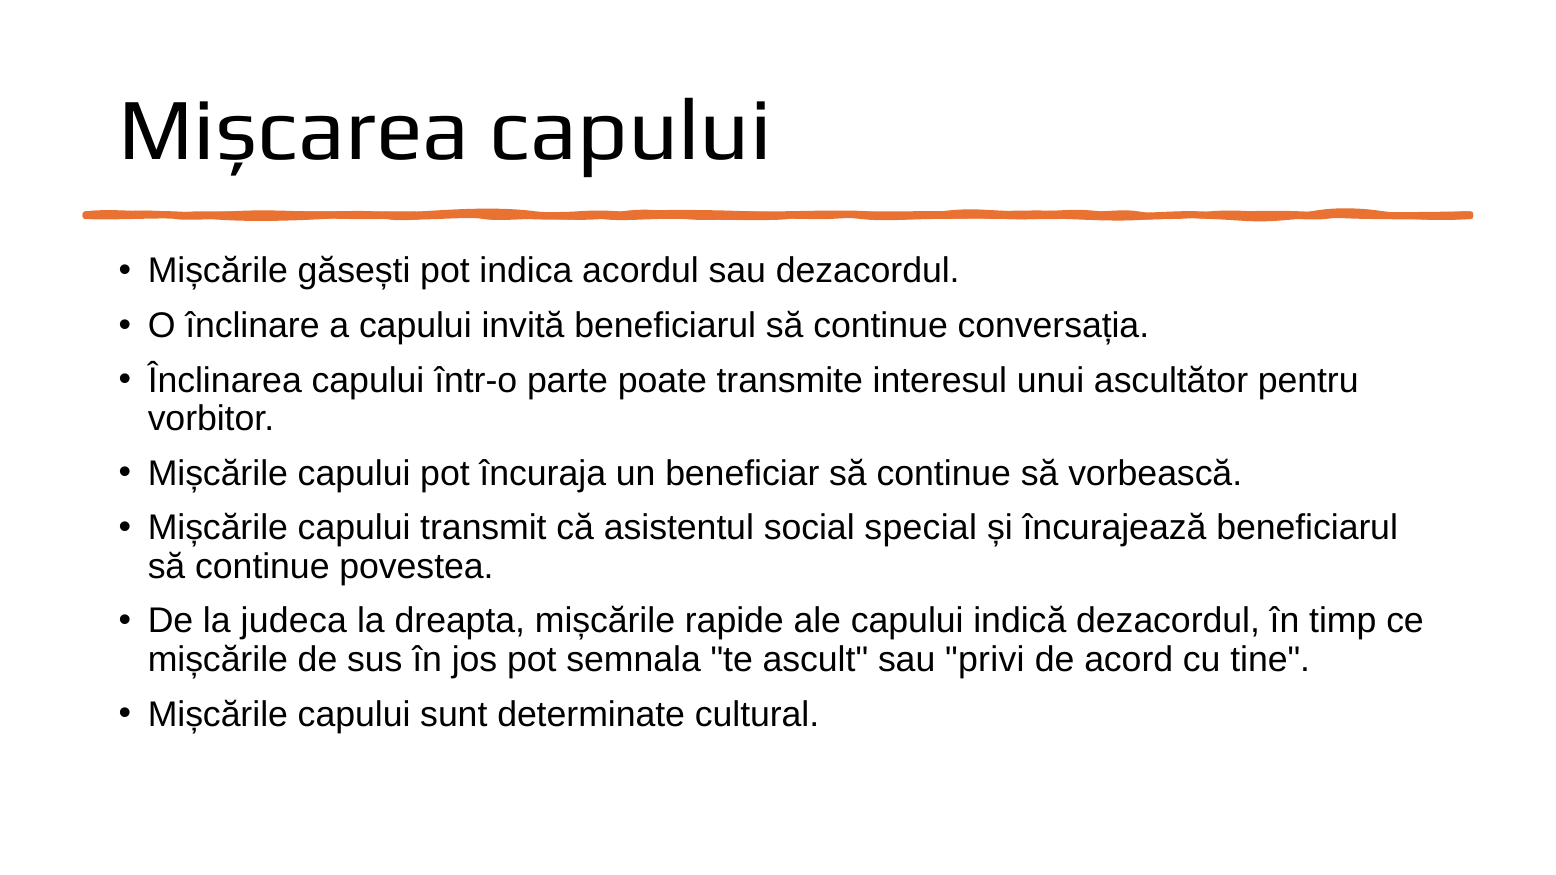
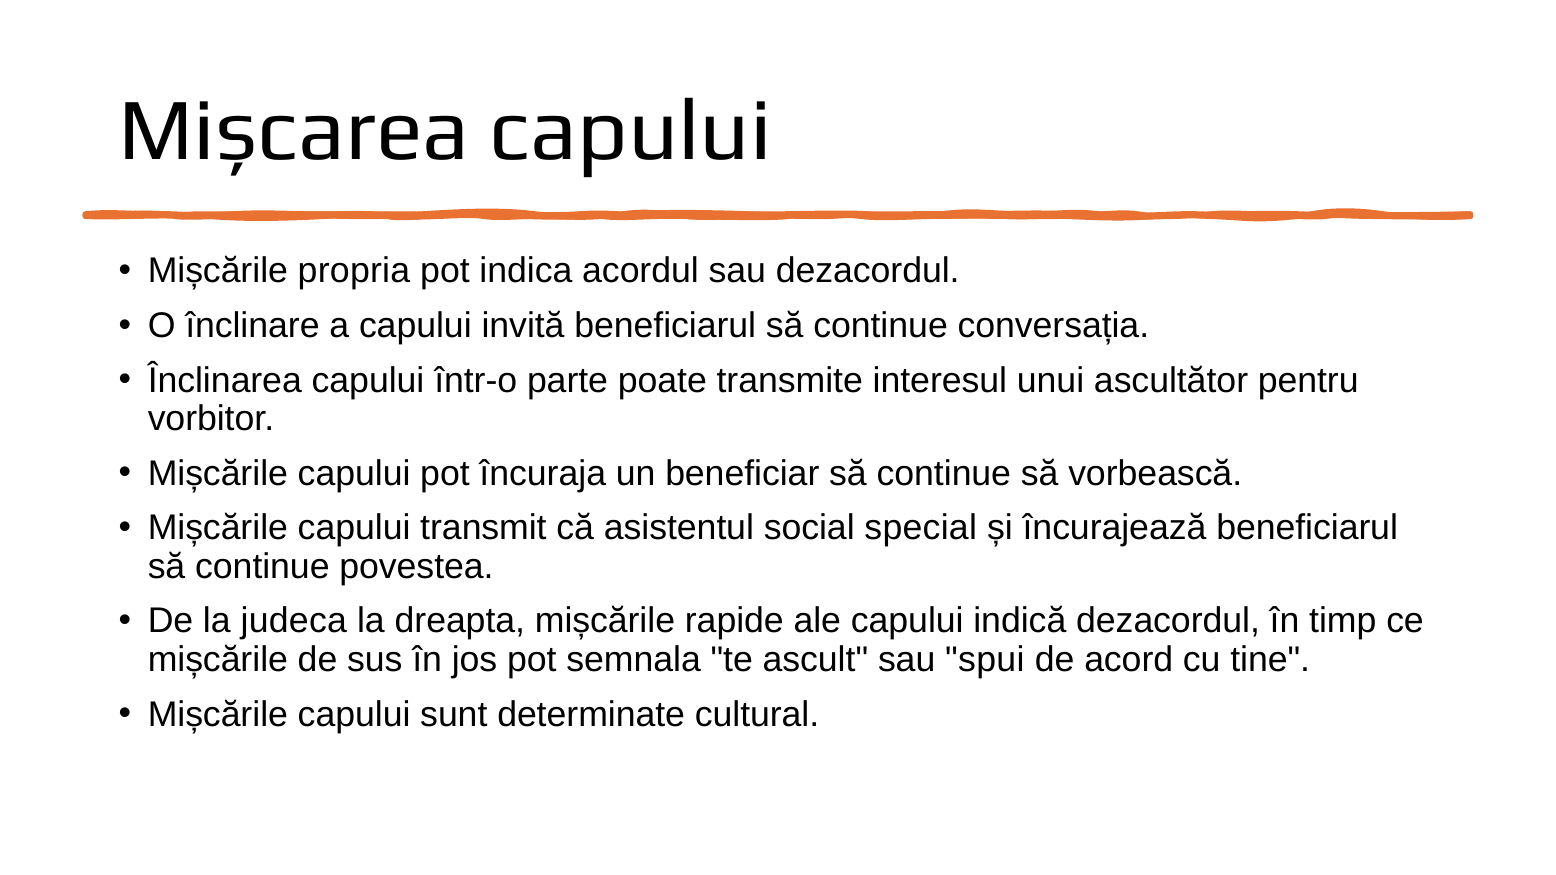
găsești: găsești -> propria
privi: privi -> spui
